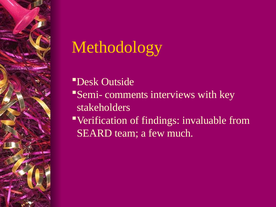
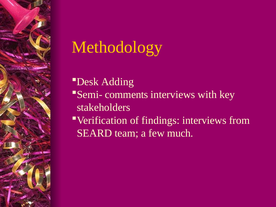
Outside: Outside -> Adding
findings invaluable: invaluable -> interviews
